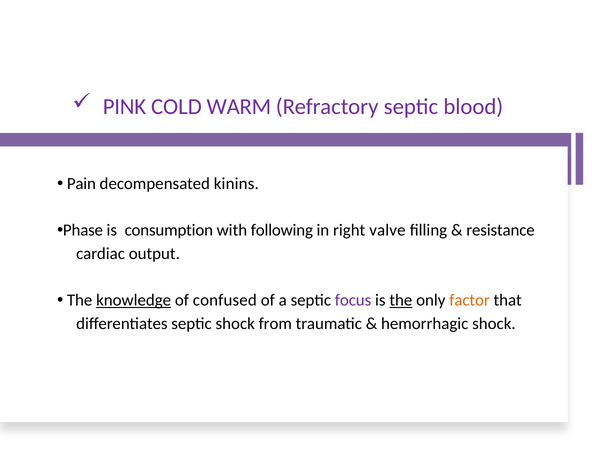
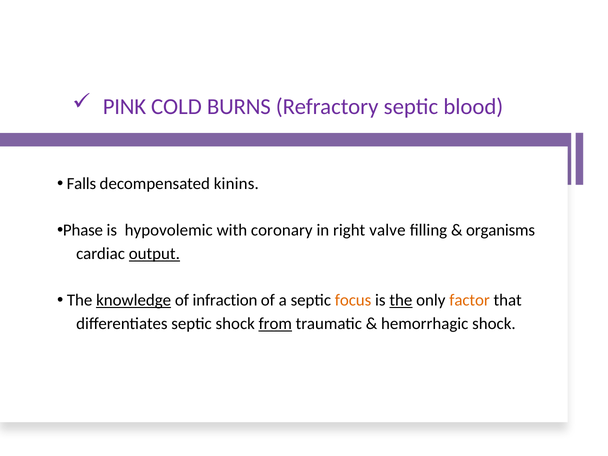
WARM: WARM -> BURNS
Pain: Pain -> Falls
consumption: consumption -> hypovolemic
following: following -> coronary
resistance: resistance -> organisms
output underline: none -> present
confused: confused -> infraction
focus colour: purple -> orange
from underline: none -> present
